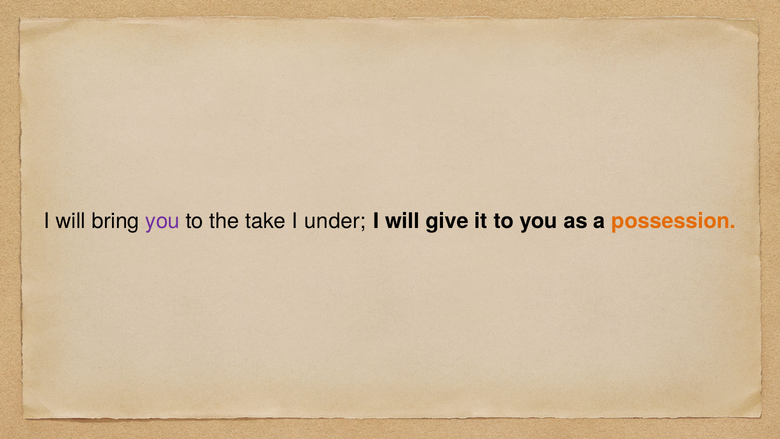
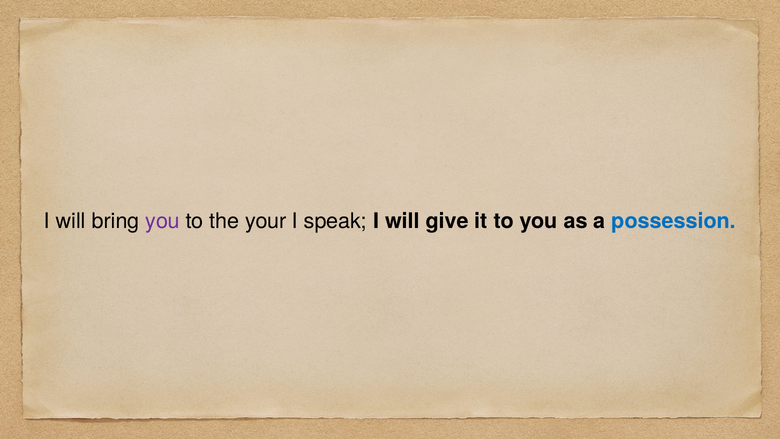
take: take -> your
under: under -> speak
possession colour: orange -> blue
